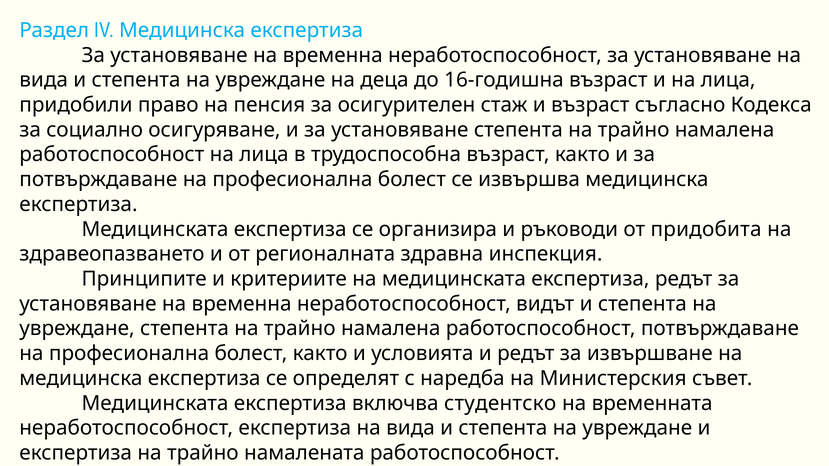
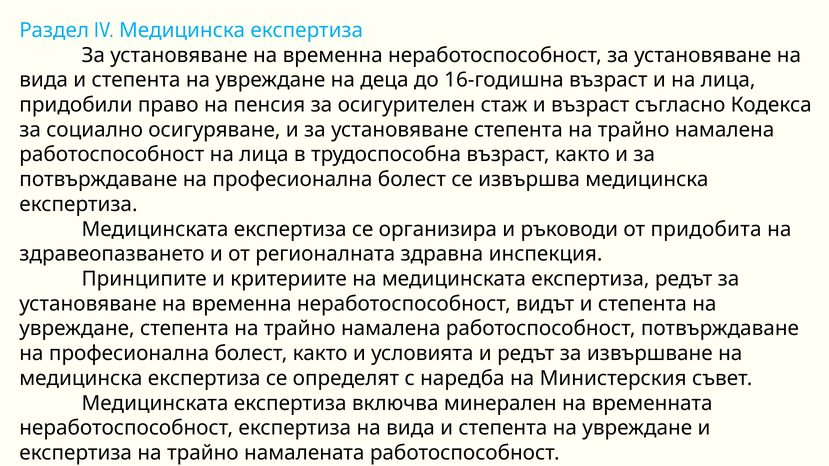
студентско: студентско -> минерален
